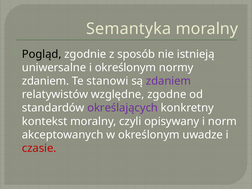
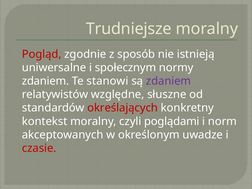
Semantyka: Semantyka -> Trudniejsze
Pogląd colour: black -> red
i określonym: określonym -> społecznym
zgodne: zgodne -> słuszne
określających colour: purple -> red
opisywany: opisywany -> poglądami
